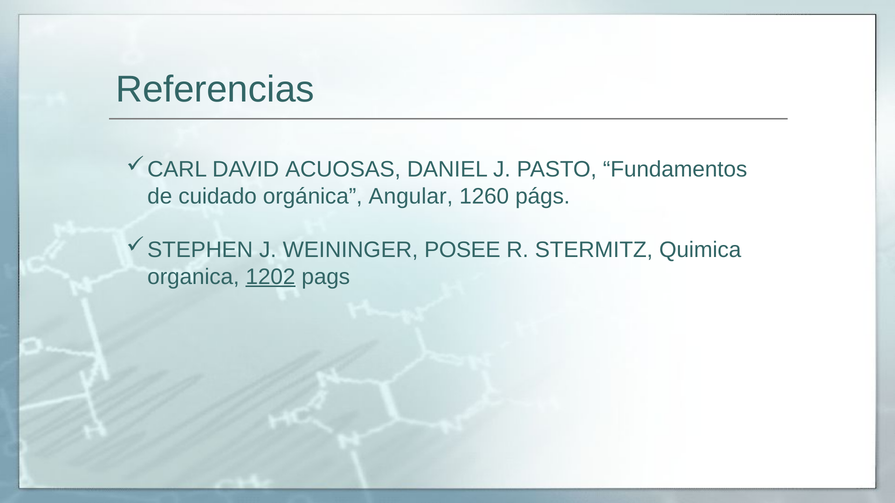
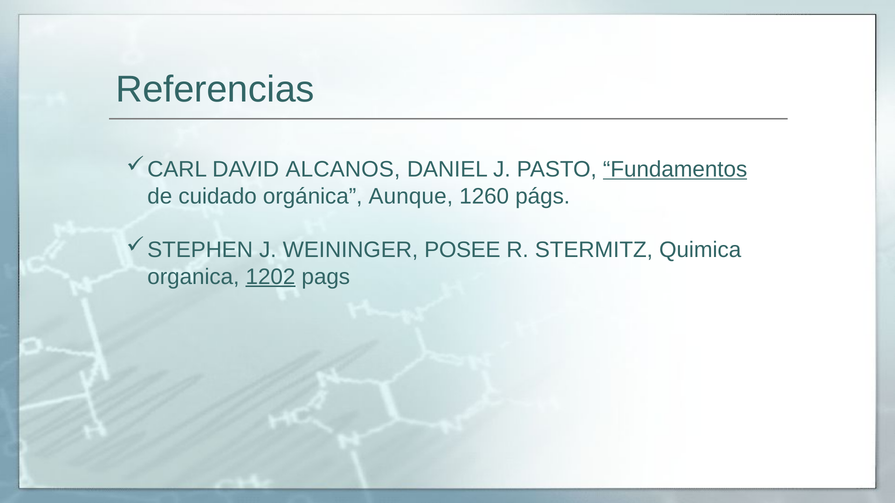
ACUOSAS: ACUOSAS -> ALCANOS
Fundamentos underline: none -> present
Angular: Angular -> Aunque
